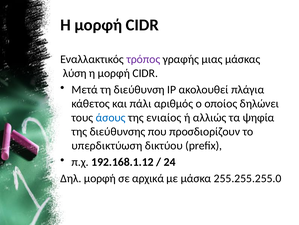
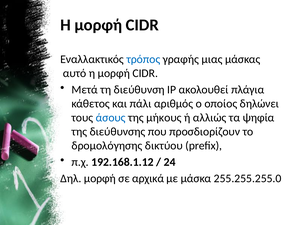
τρόπος colour: purple -> blue
λύση: λύση -> αυτό
ενιαίος: ενιαίος -> μήκους
υπερδικτύωση: υπερδικτύωση -> δρομολόγησης
